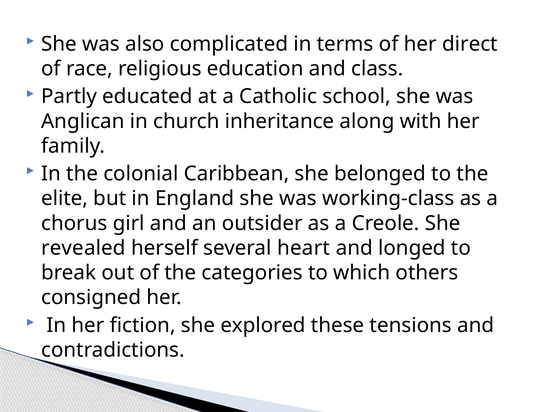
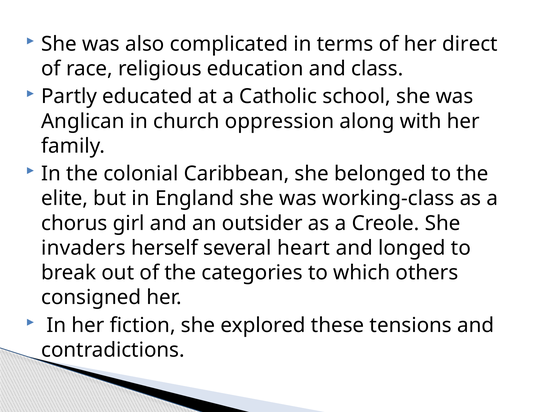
inheritance: inheritance -> oppression
revealed: revealed -> invaders
